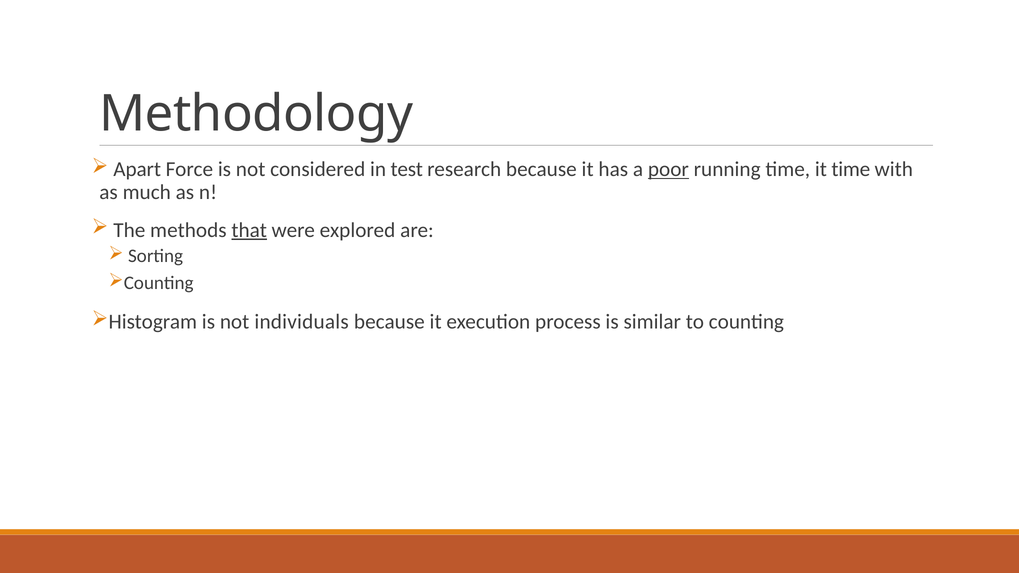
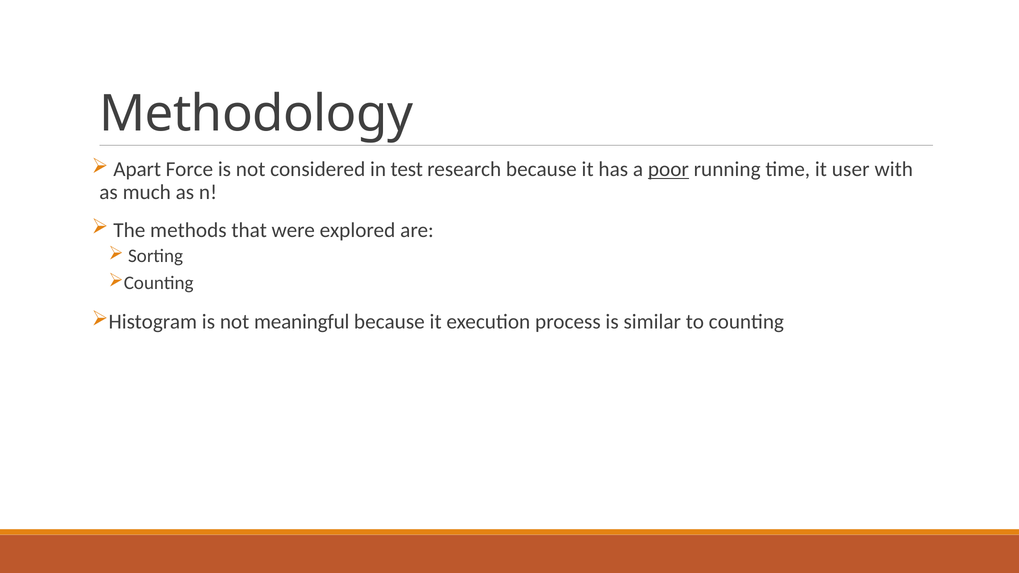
it time: time -> user
that underline: present -> none
individuals: individuals -> meaningful
